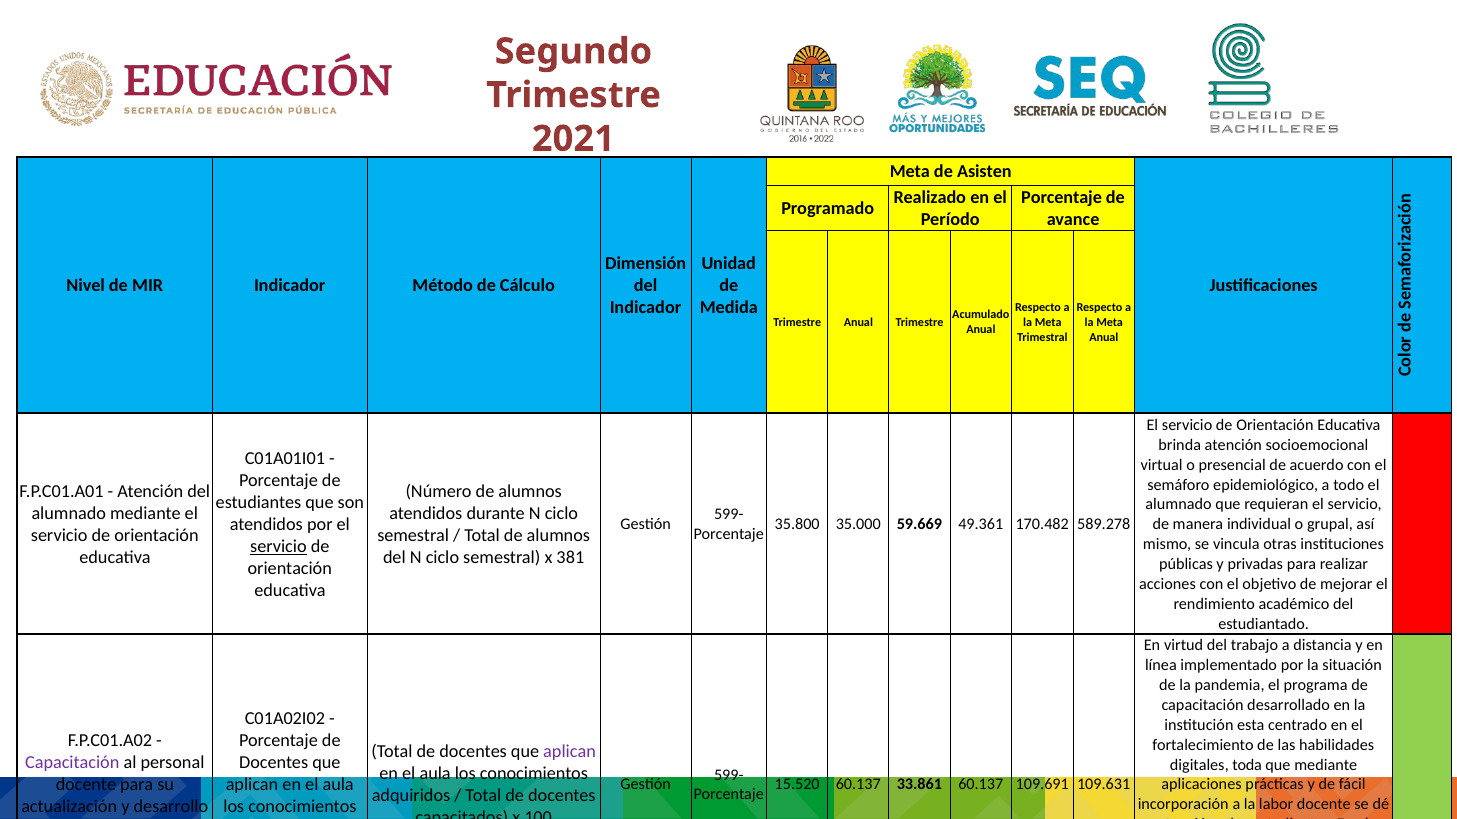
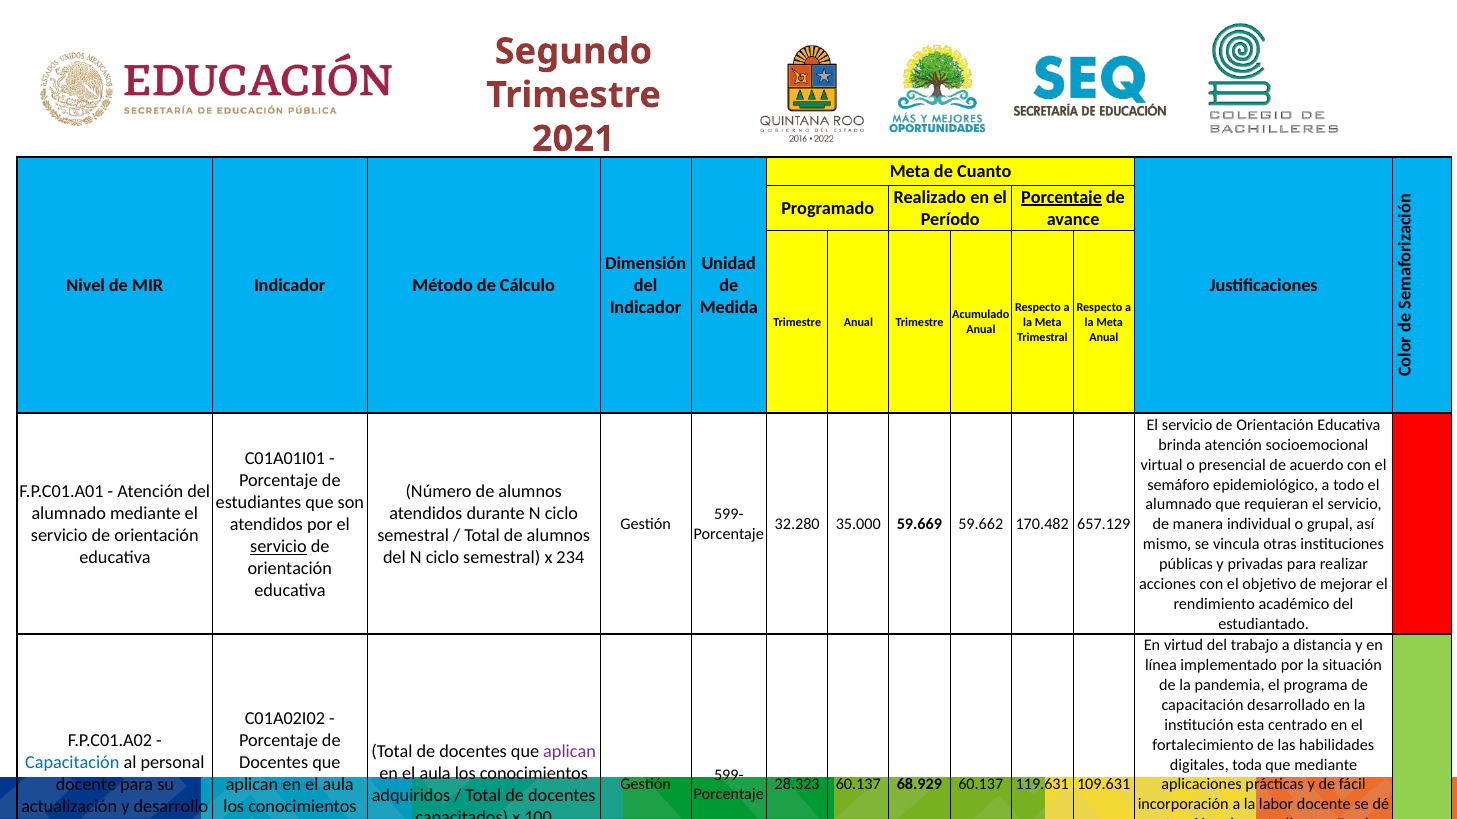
Asisten: Asisten -> Cuanto
Porcentaje at (1062, 197) underline: none -> present
35.800: 35.800 -> 32.280
49.361: 49.361 -> 59.662
589.278: 589.278 -> 657.129
381: 381 -> 234
Capacitación at (72, 763) colour: purple -> blue
15.520: 15.520 -> 28.323
33.861: 33.861 -> 68.929
109.691: 109.691 -> 119.631
